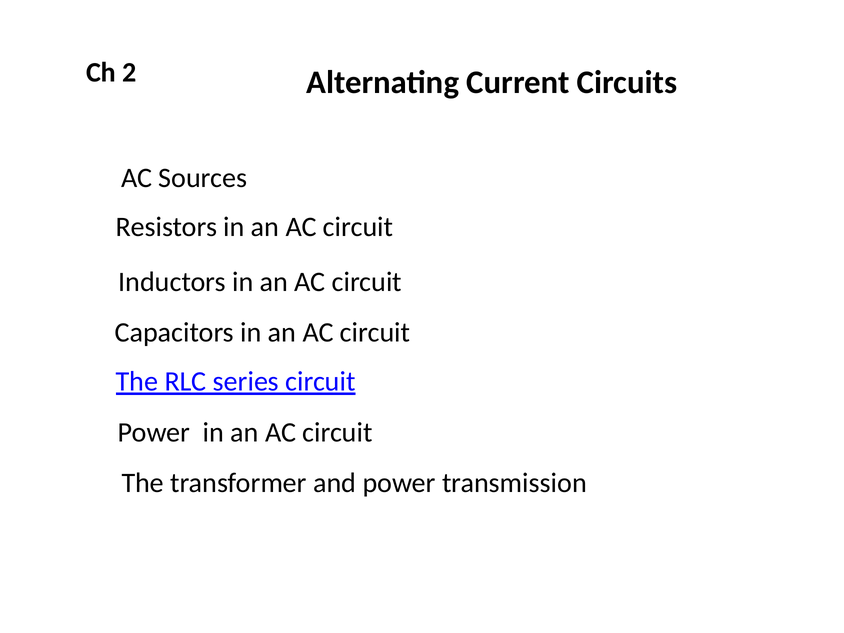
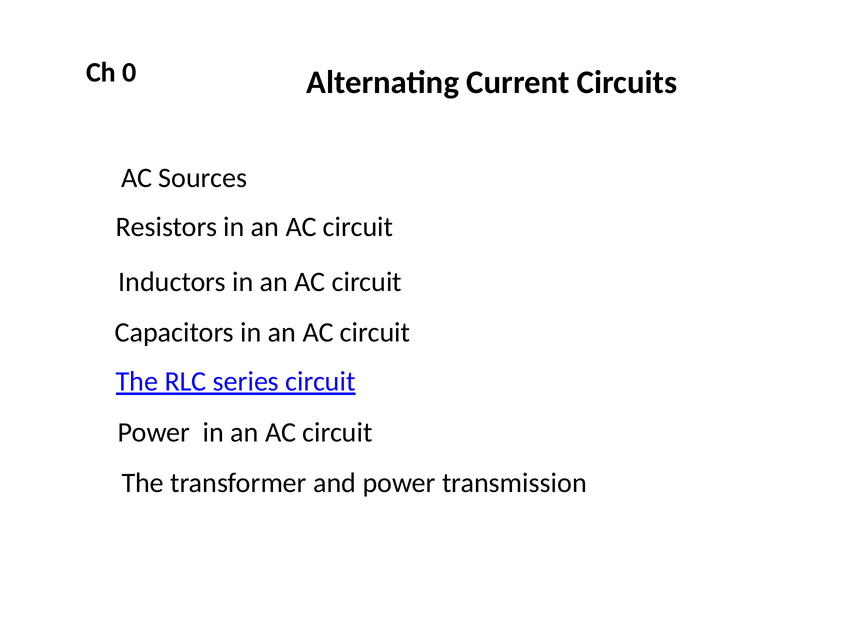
2: 2 -> 0
